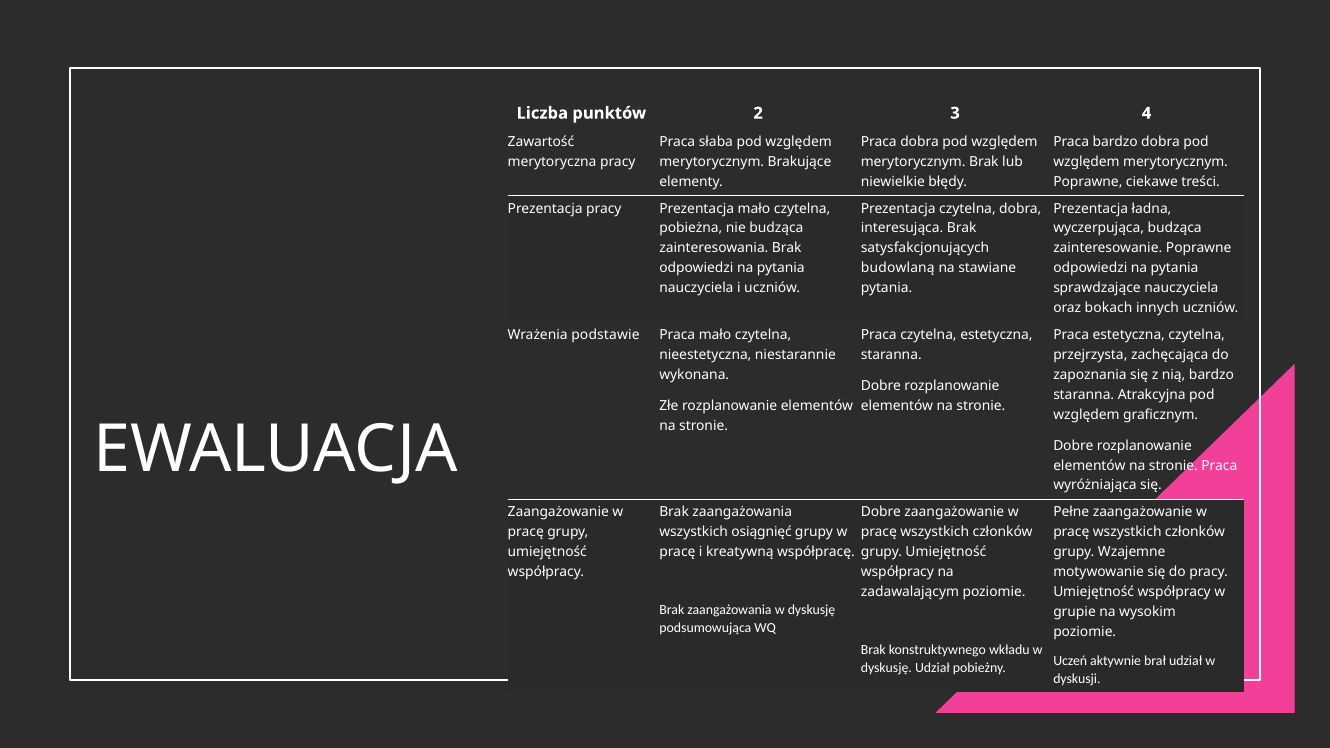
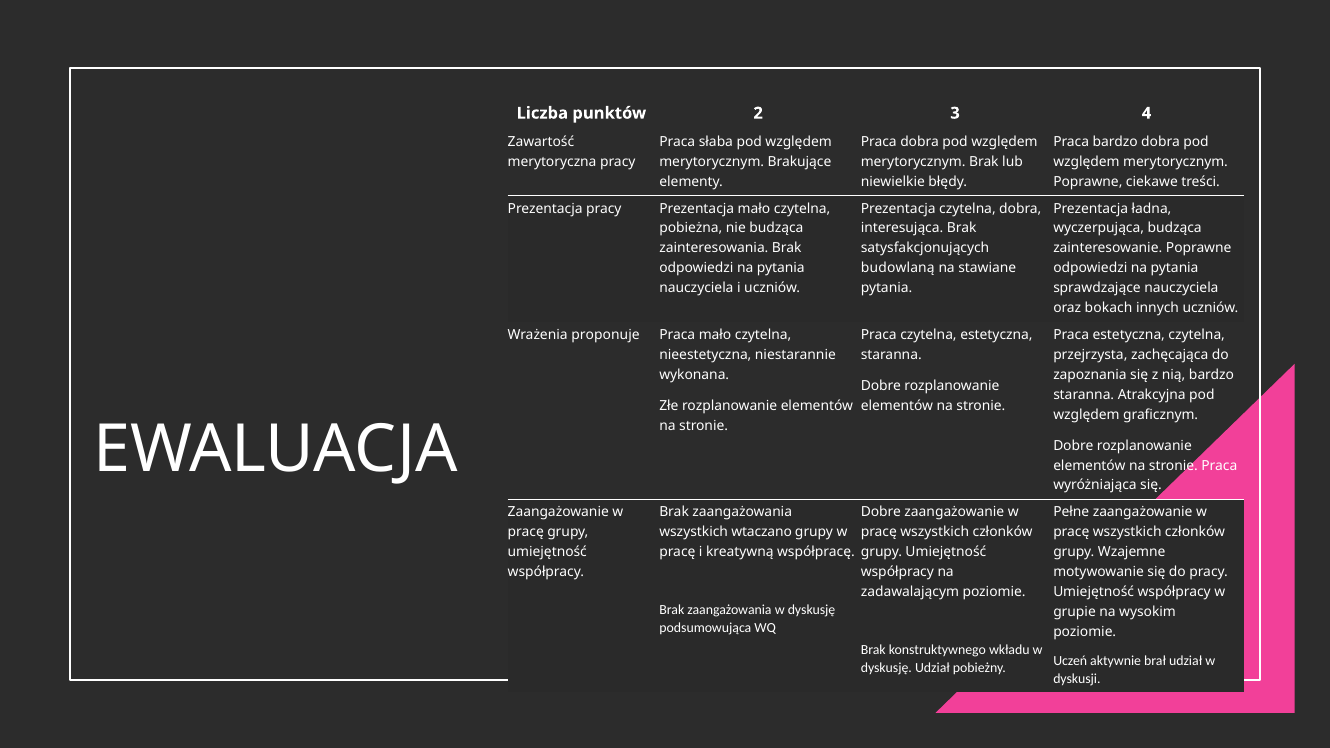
podstawie: podstawie -> proponuje
osiągnięć: osiągnięć -> wtaczano
